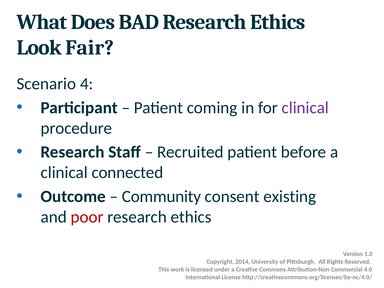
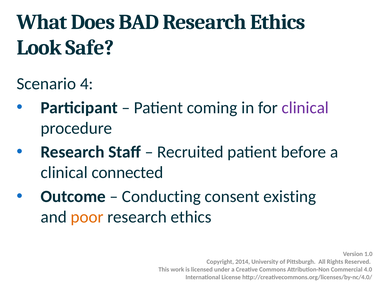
Fair: Fair -> Safe
Community: Community -> Conducting
poor colour: red -> orange
